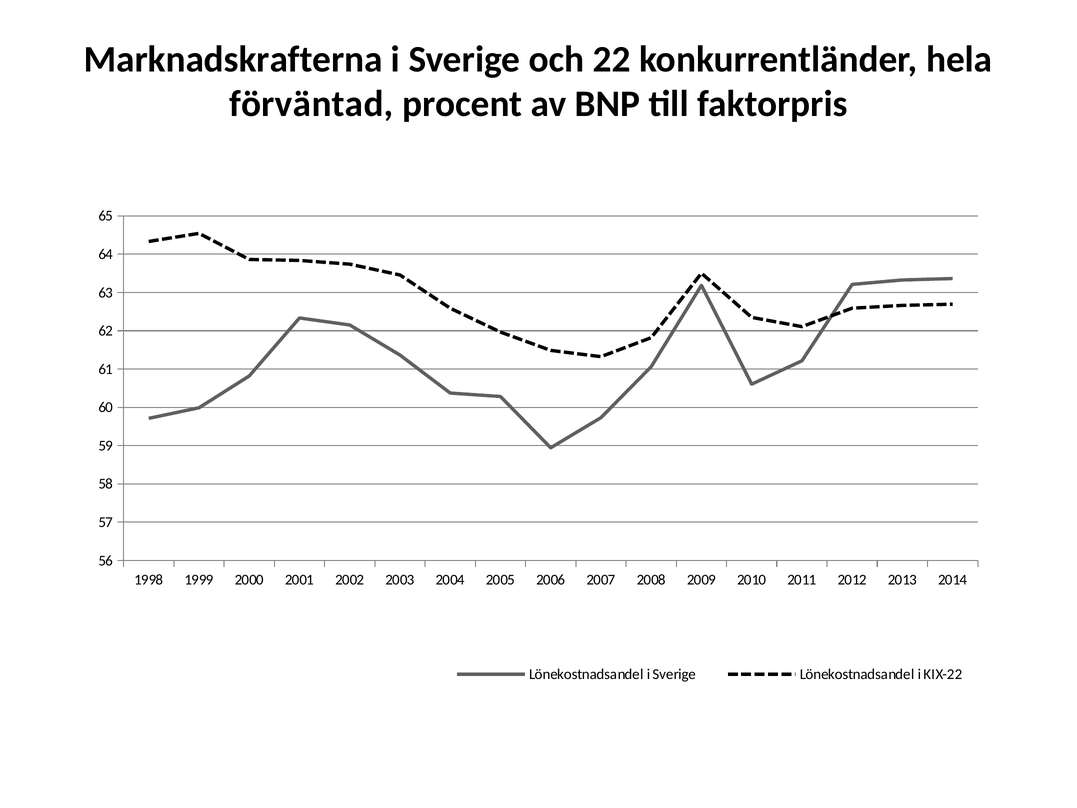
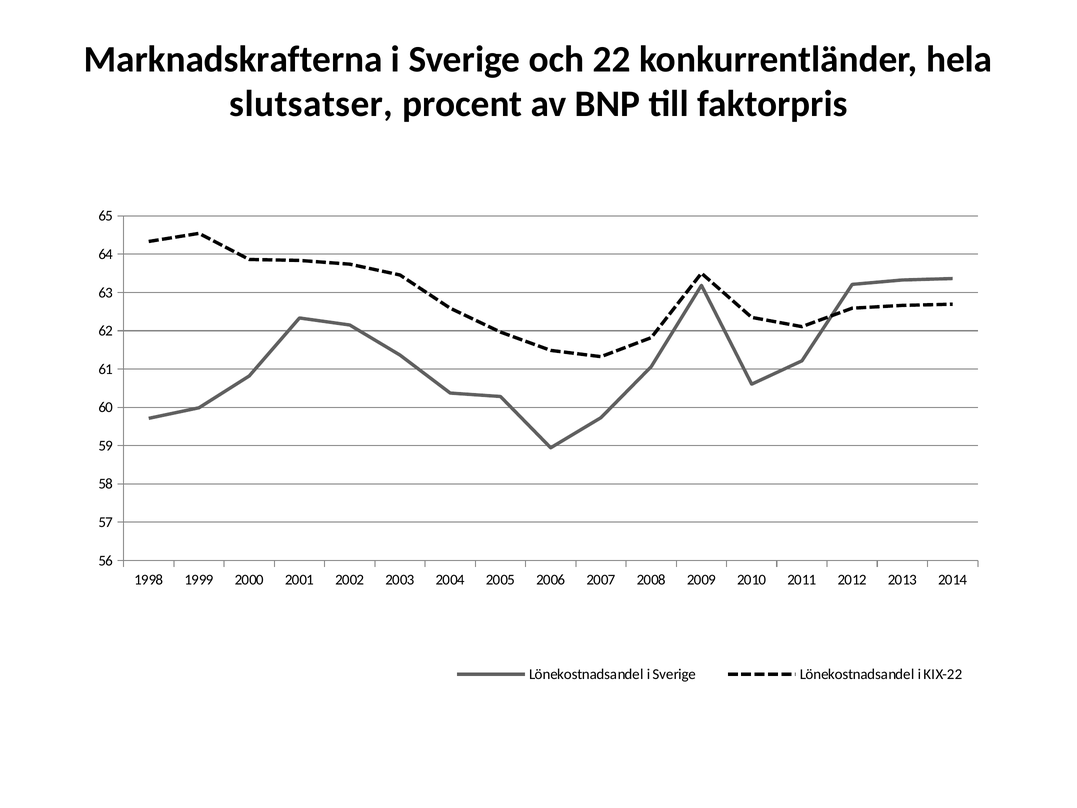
förväntad: förväntad -> slutsatser
